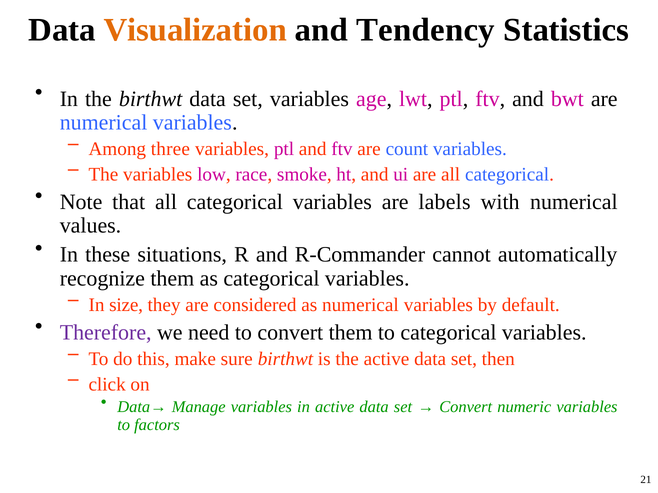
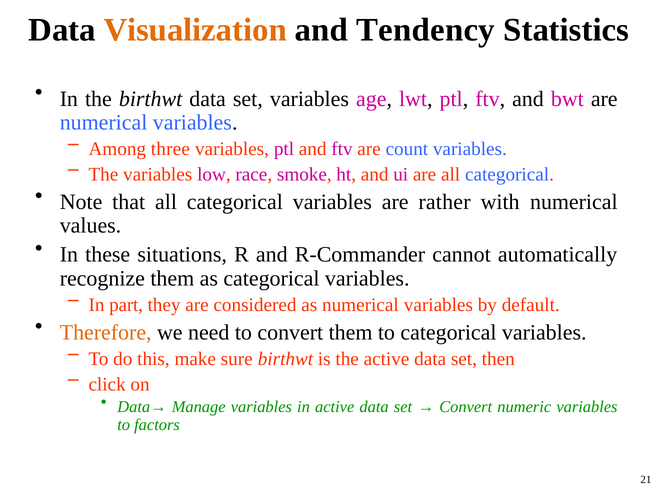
labels: labels -> rather
size: size -> part
Therefore colour: purple -> orange
